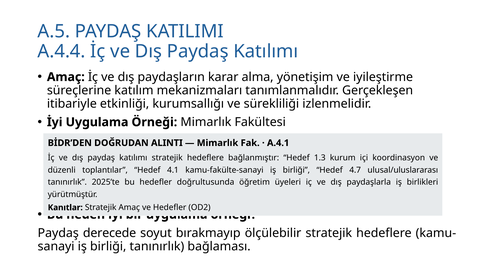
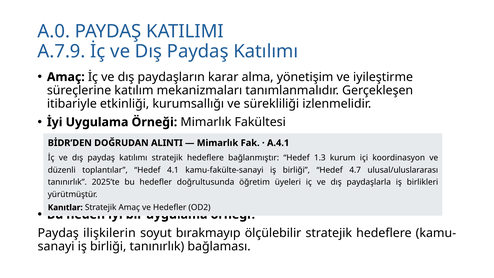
A.5: A.5 -> A.0
A.4.4: A.4.4 -> A.7.9
derecede: derecede -> ilişkilerin
